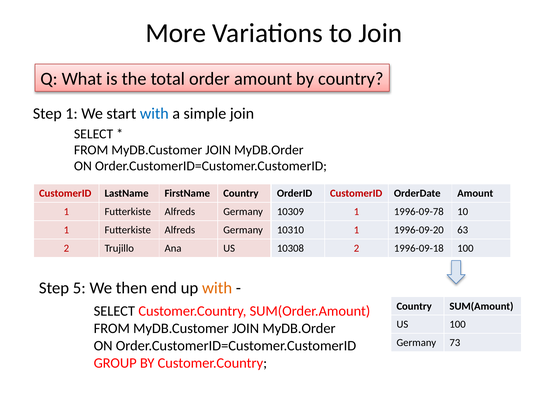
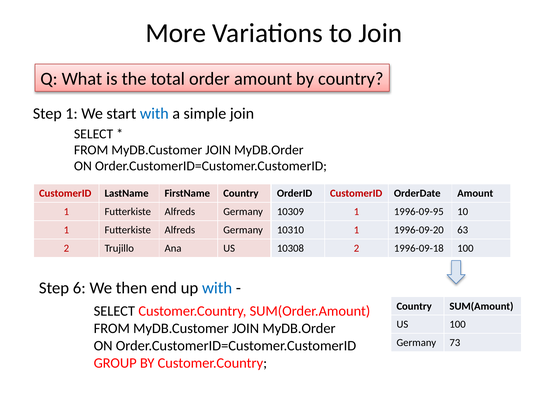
1996-09-78: 1996-09-78 -> 1996-09-95
5: 5 -> 6
with at (217, 288) colour: orange -> blue
